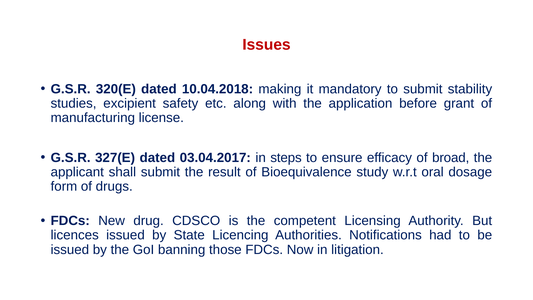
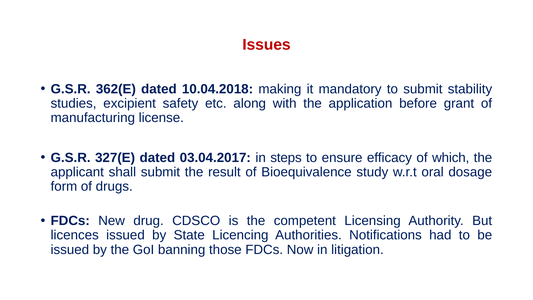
320(E: 320(E -> 362(E
broad: broad -> which
